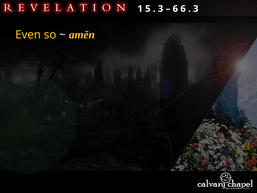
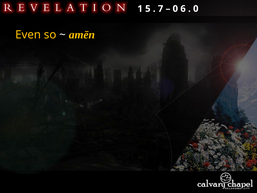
3 at (161, 9): 3 -> 7
6 at (175, 9): 6 -> 0
3 at (196, 9): 3 -> 0
